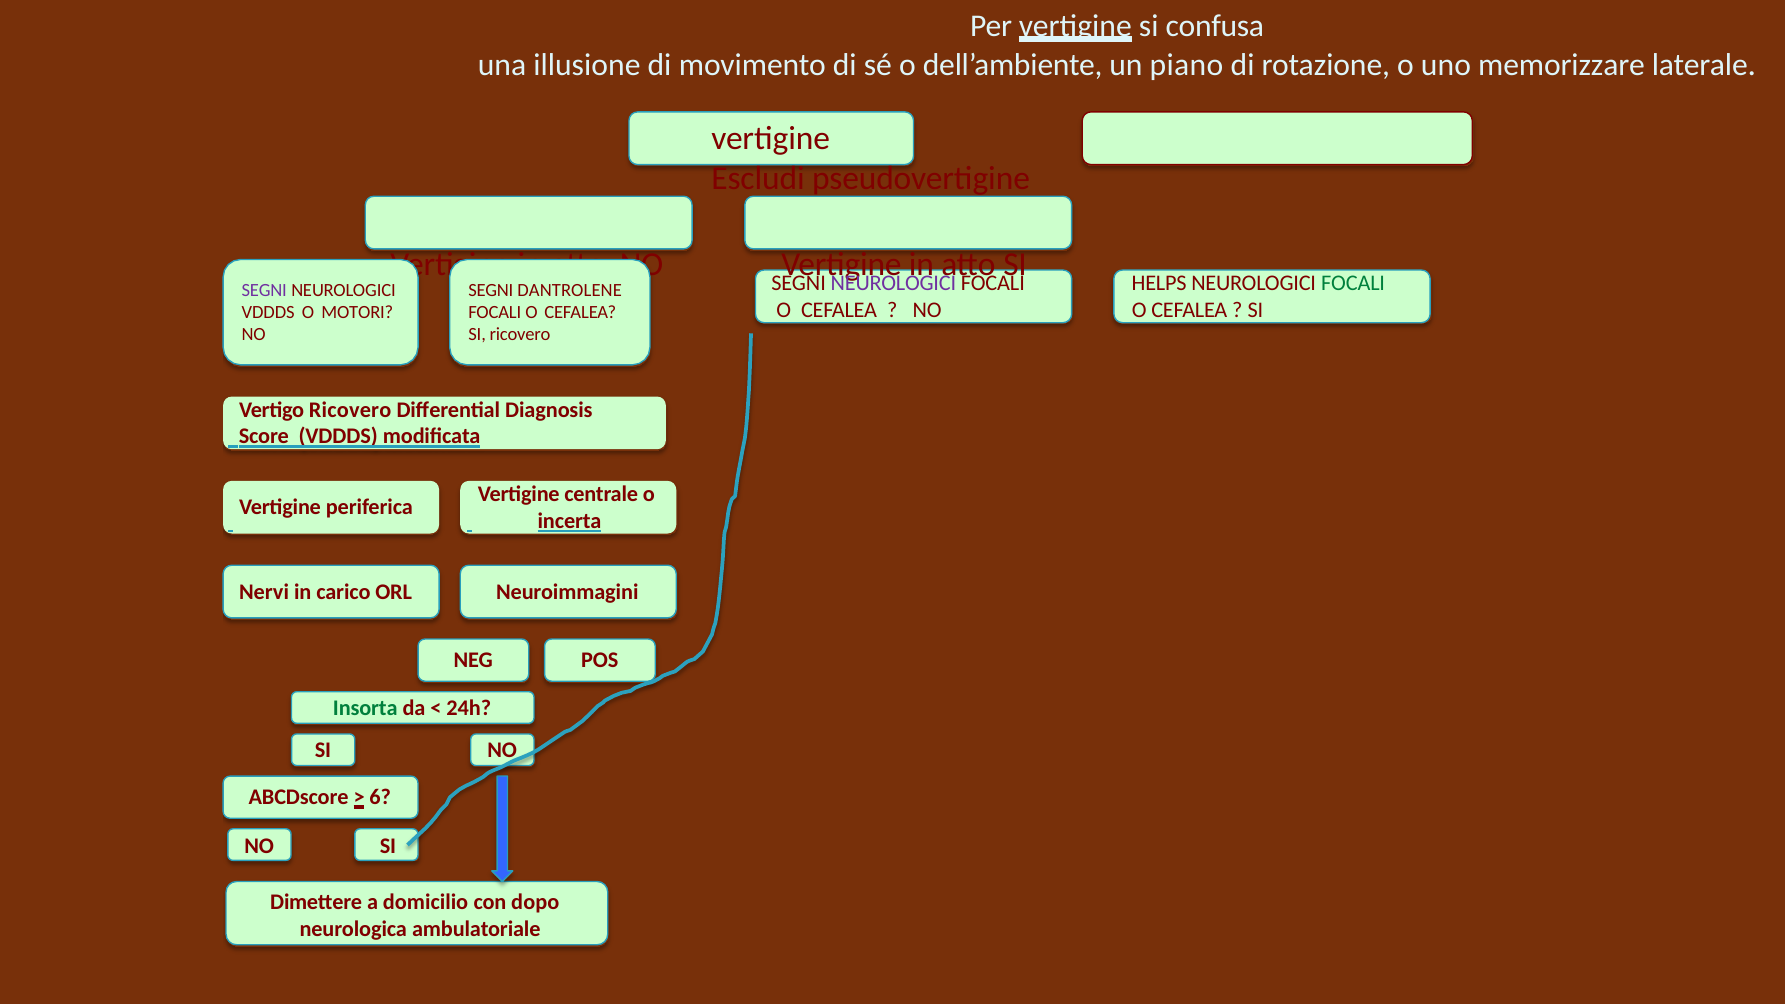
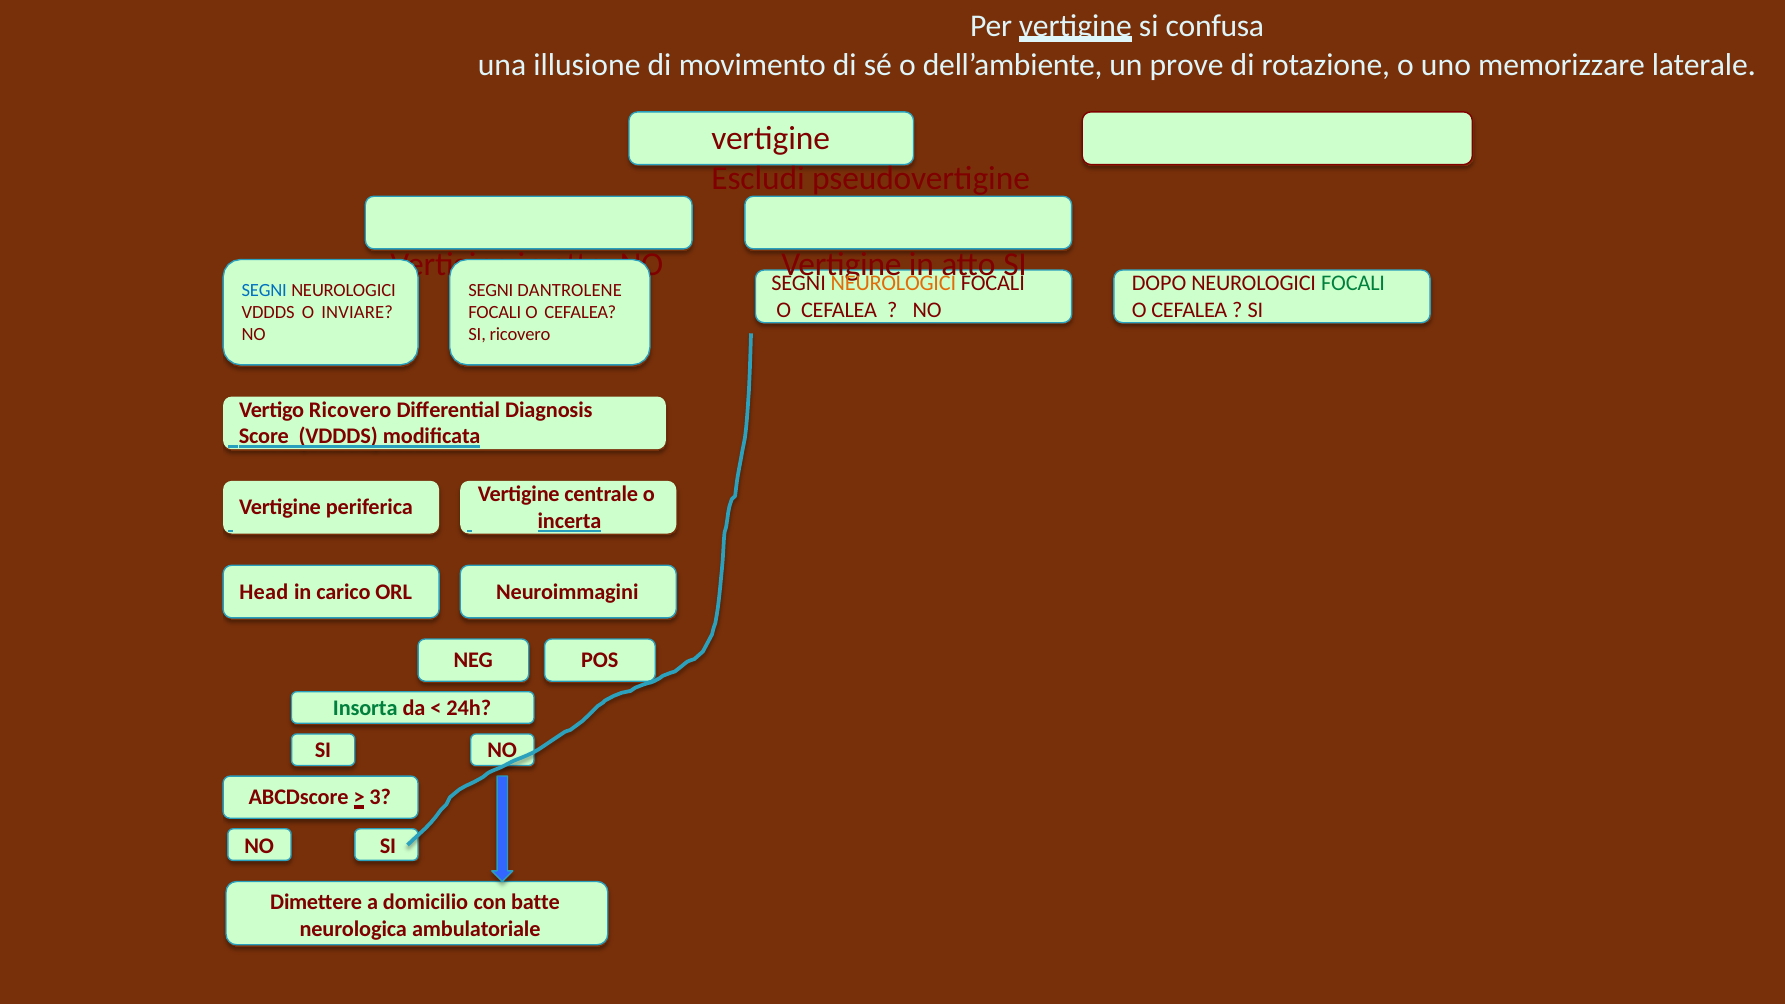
piano: piano -> prove
NEUROLOGICI at (893, 283) colour: purple -> orange
HELPS: HELPS -> DOPO
SEGNI at (264, 290) colour: purple -> blue
MOTORI: MOTORI -> INVIARE
Nervi: Nervi -> Head
6: 6 -> 3
dopo: dopo -> batte
